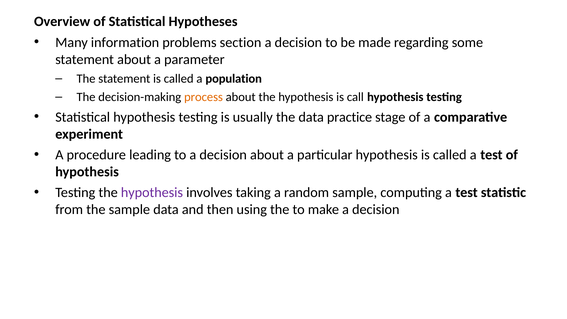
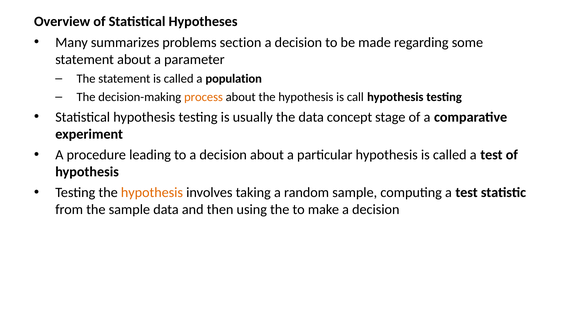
information: information -> summarizes
practice: practice -> concept
hypothesis at (152, 193) colour: purple -> orange
